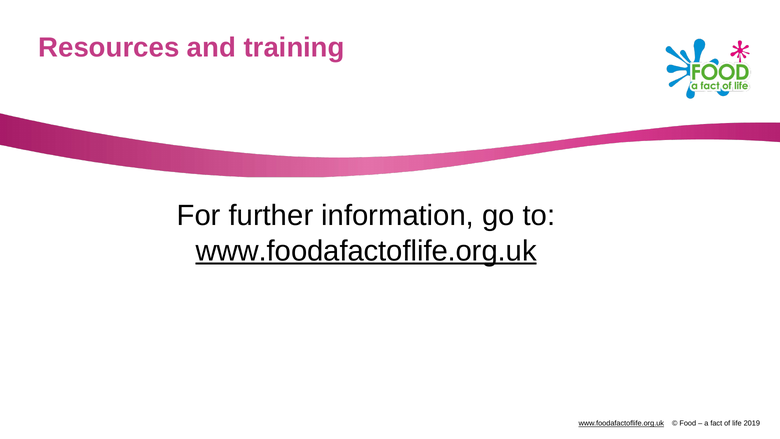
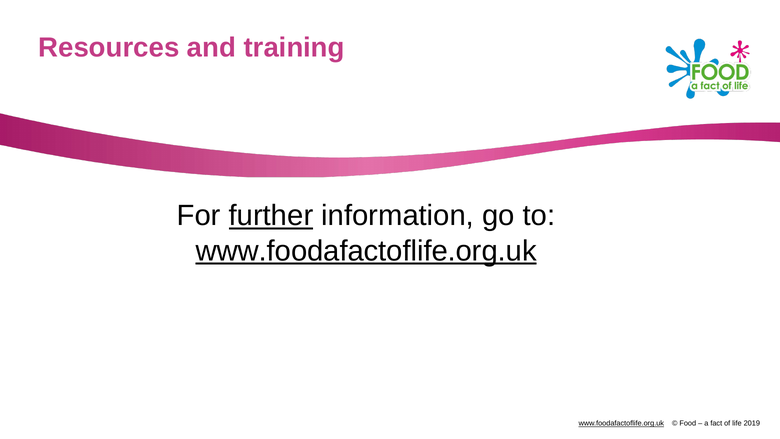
further underline: none -> present
